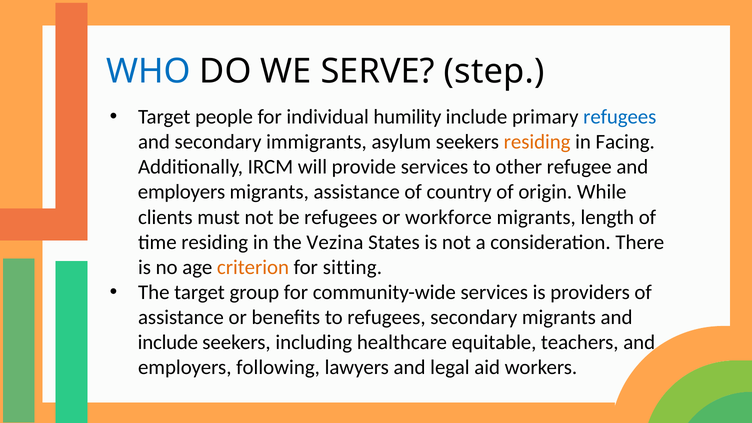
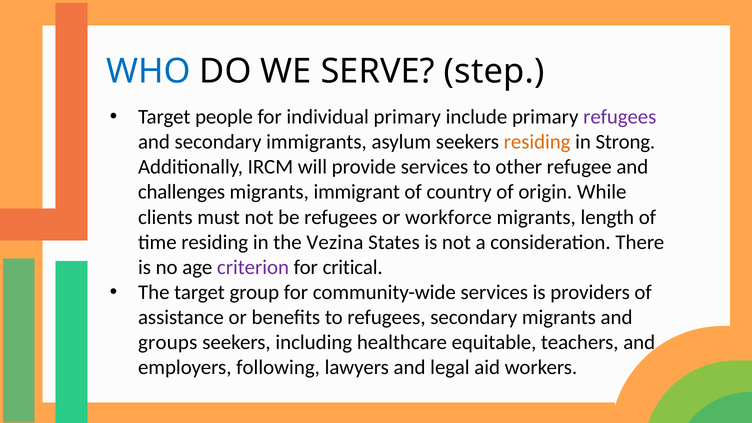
individual humility: humility -> primary
refugees at (620, 117) colour: blue -> purple
Facing: Facing -> Strong
employers at (182, 192): employers -> challenges
migrants assistance: assistance -> immigrant
criterion colour: orange -> purple
sitting: sitting -> critical
include at (168, 342): include -> groups
